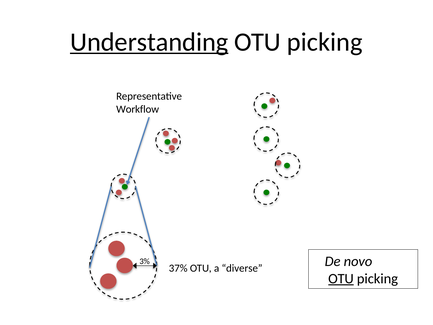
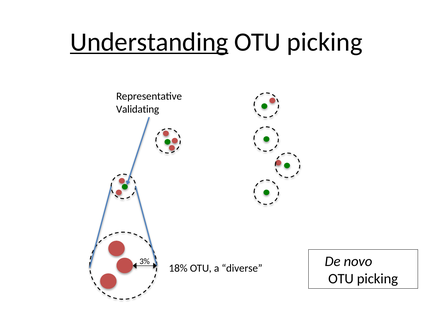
Workflow: Workflow -> Validating
37%: 37% -> 18%
OTU at (341, 278) underline: present -> none
